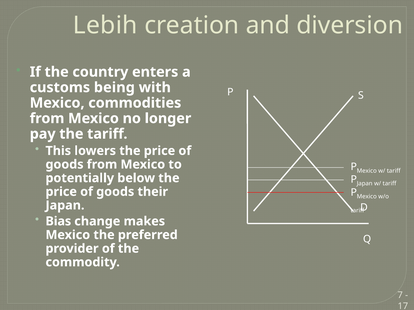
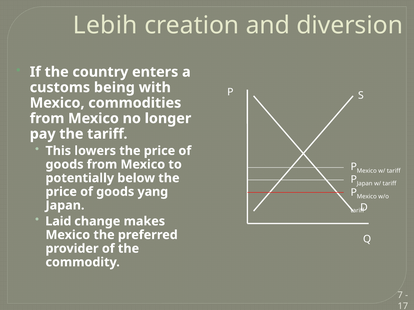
their: their -> yang
Bias: Bias -> Laid
